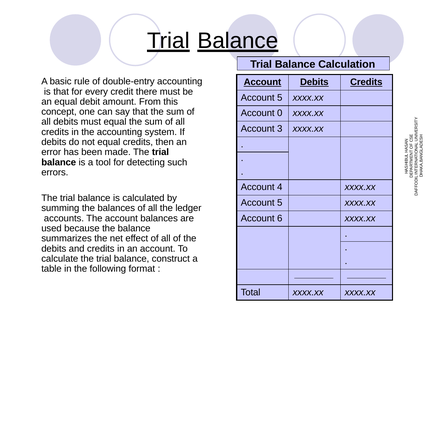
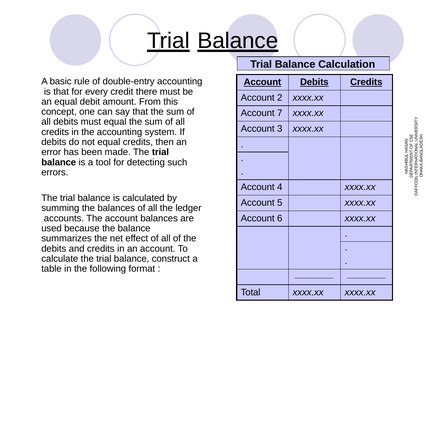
5 at (280, 98): 5 -> 2
0: 0 -> 7
